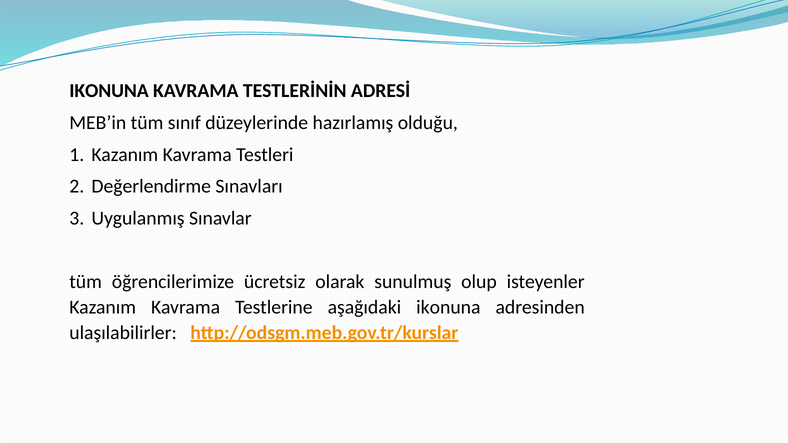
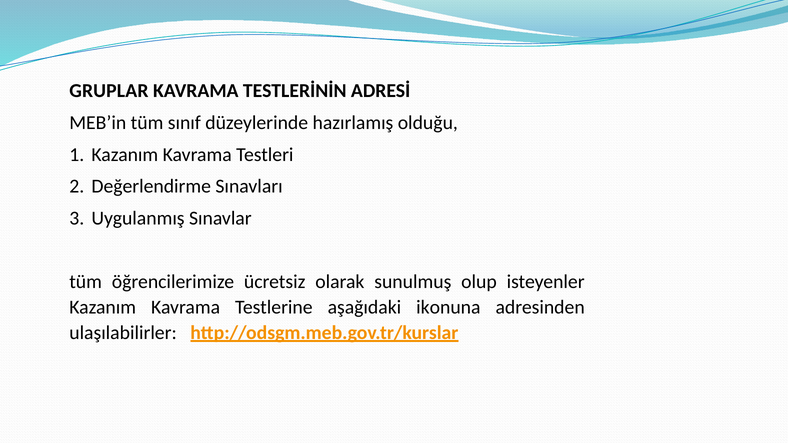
IKONUNA at (109, 91): IKONUNA -> GRUPLAR
